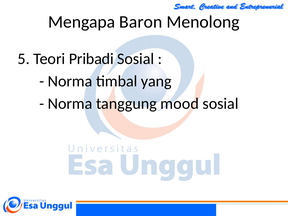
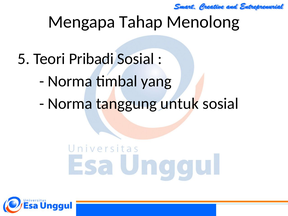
Baron: Baron -> Tahap
mood: mood -> untuk
